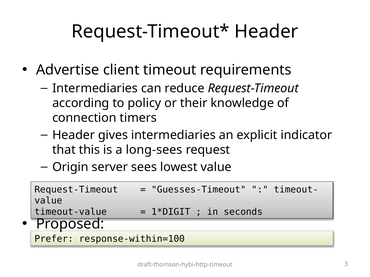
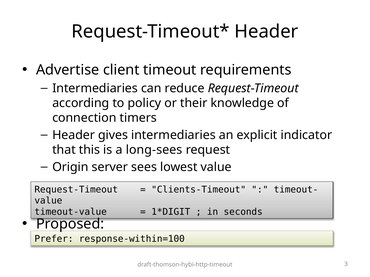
Guesses-Timeout: Guesses-Timeout -> Clients-Timeout
